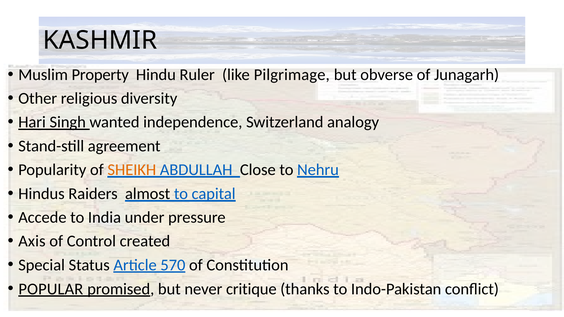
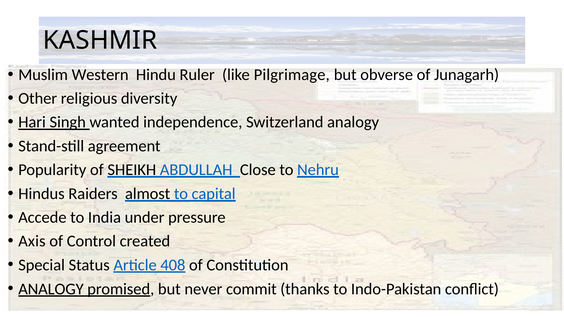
Property: Property -> Western
SHEIKH colour: orange -> black
570: 570 -> 408
POPULAR at (51, 289): POPULAR -> ANALOGY
critique: critique -> commit
